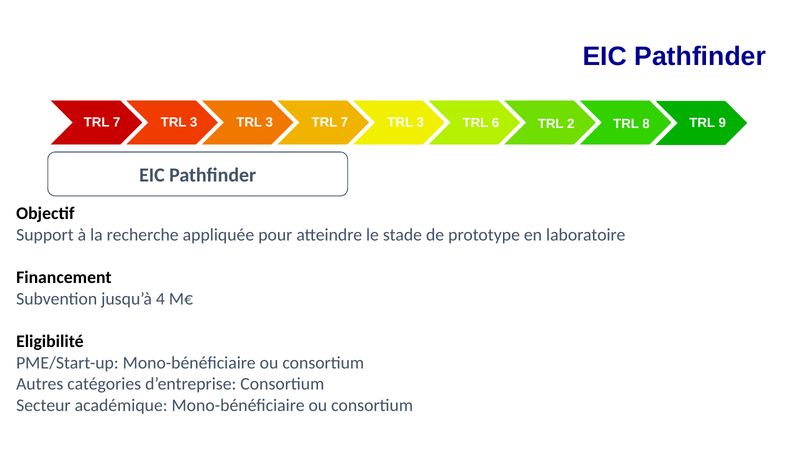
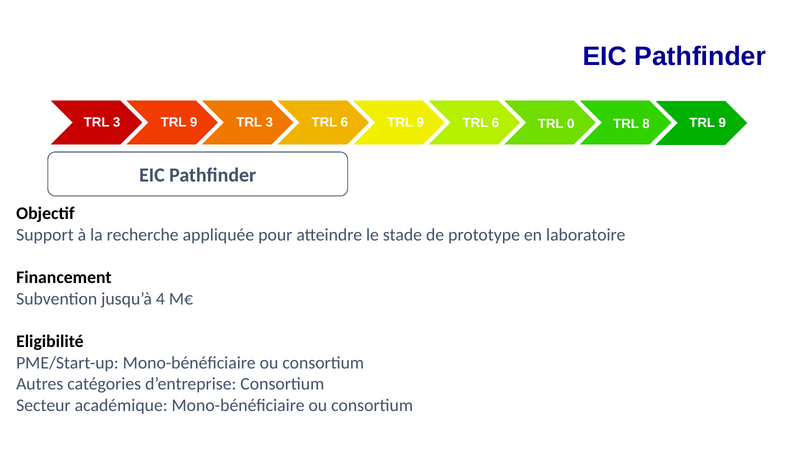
3 at (420, 122): 3 -> 9
2: 2 -> 0
7 at (117, 122): 7 -> 3
3 at (194, 122): 3 -> 9
3 TRL 7: 7 -> 6
